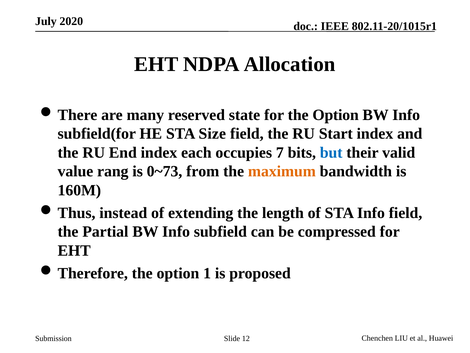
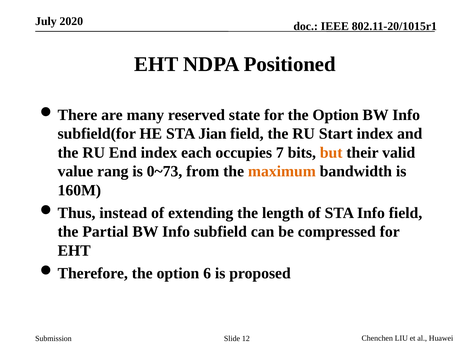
Allocation: Allocation -> Positioned
Size: Size -> Jian
but colour: blue -> orange
1: 1 -> 6
